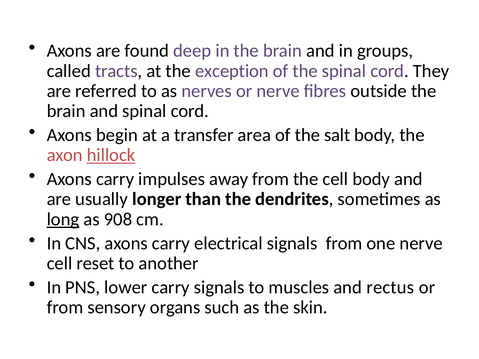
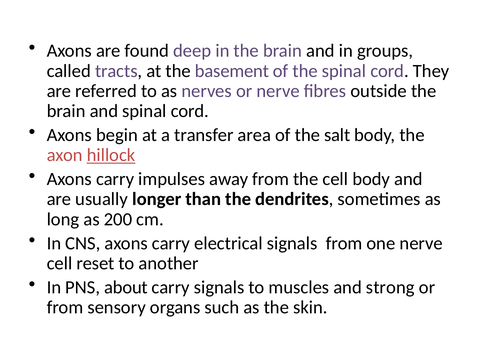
exception: exception -> basement
long underline: present -> none
908: 908 -> 200
lower: lower -> about
rectus: rectus -> strong
